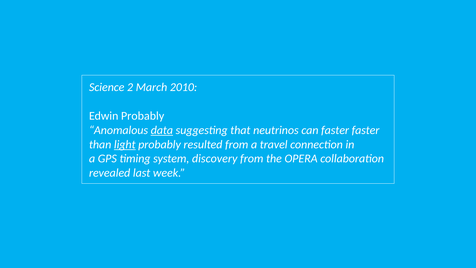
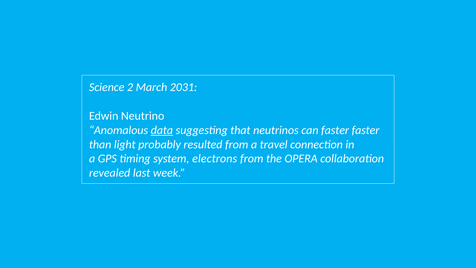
2010: 2010 -> 2031
Edwin Probably: Probably -> Neutrino
light underline: present -> none
discovery: discovery -> electrons
